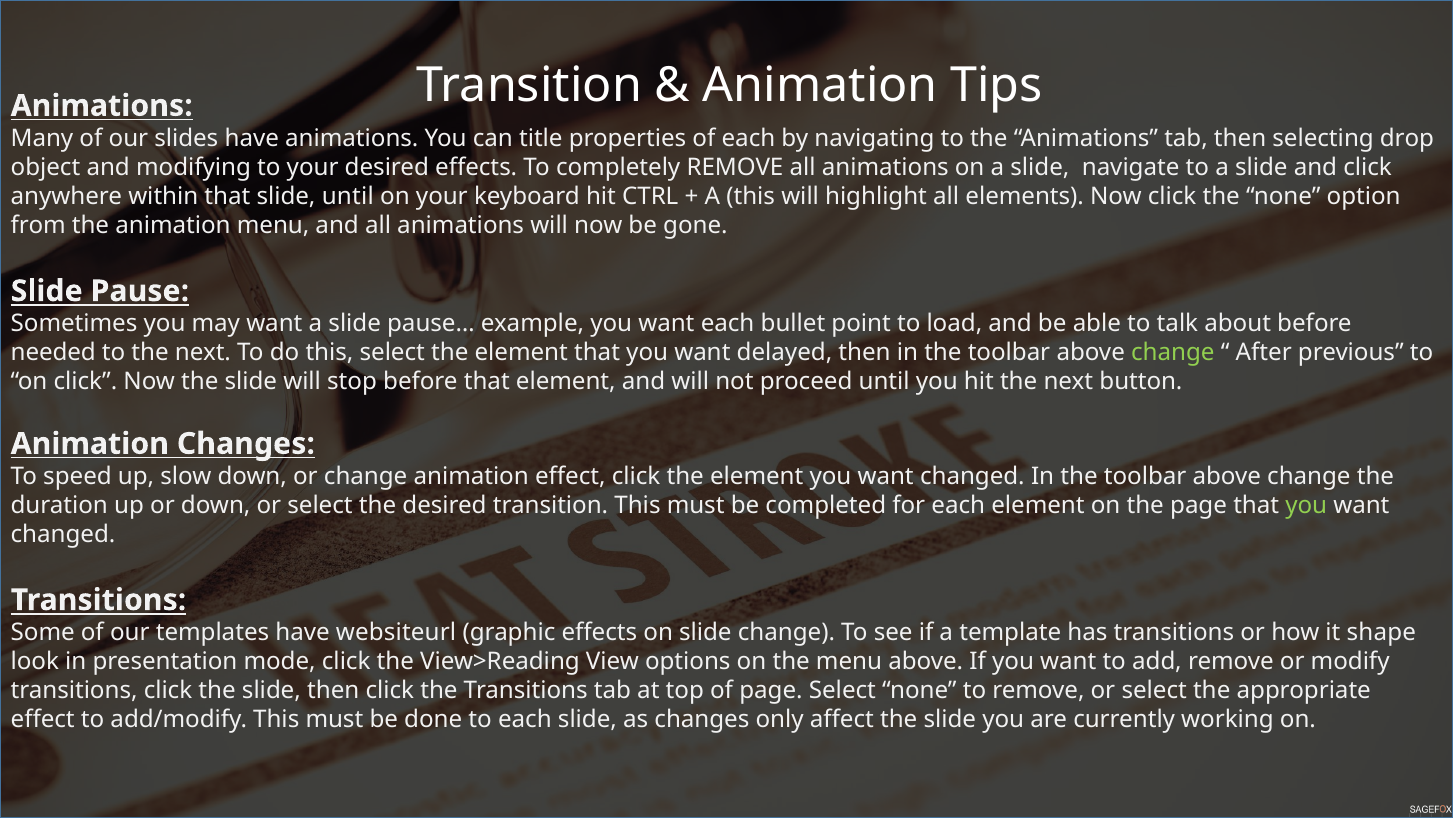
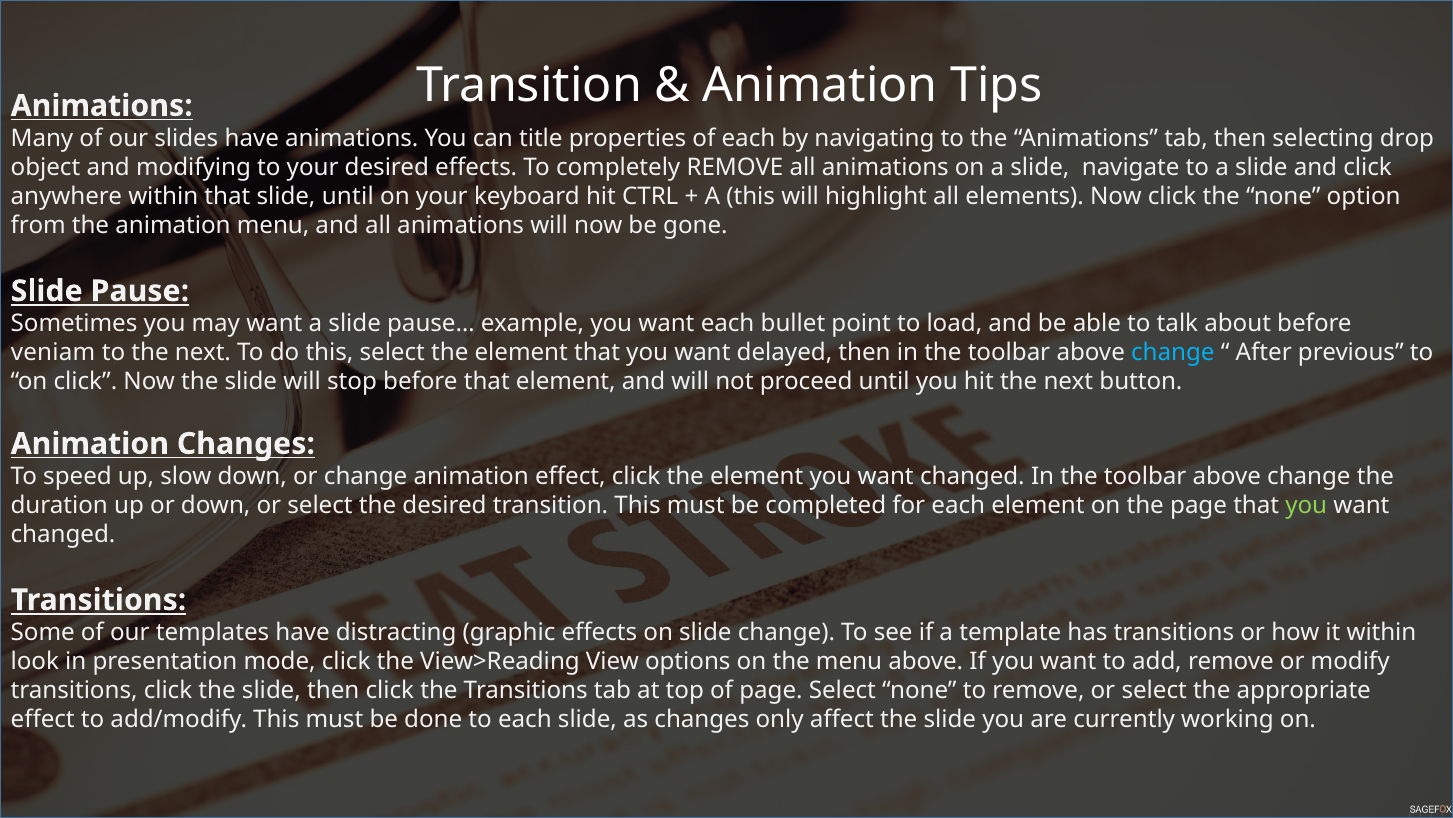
needed: needed -> veniam
change at (1173, 352) colour: light green -> light blue
websiteurl: websiteurl -> distracting
it shape: shape -> within
